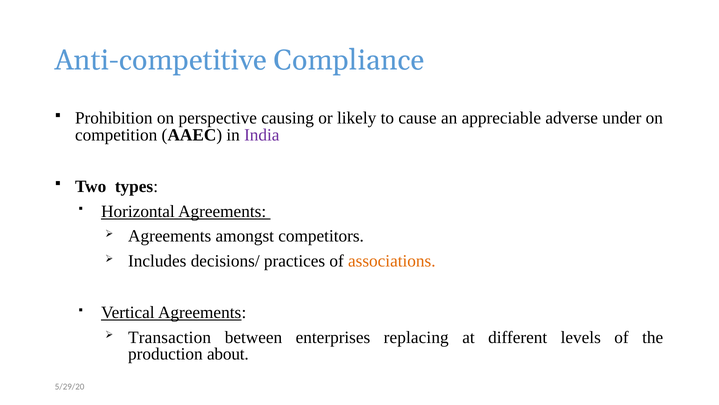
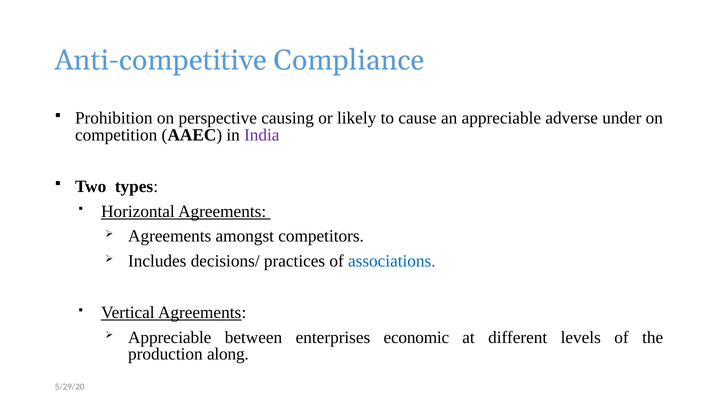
associations colour: orange -> blue
Transaction at (170, 337): Transaction -> Appreciable
replacing: replacing -> economic
about: about -> along
